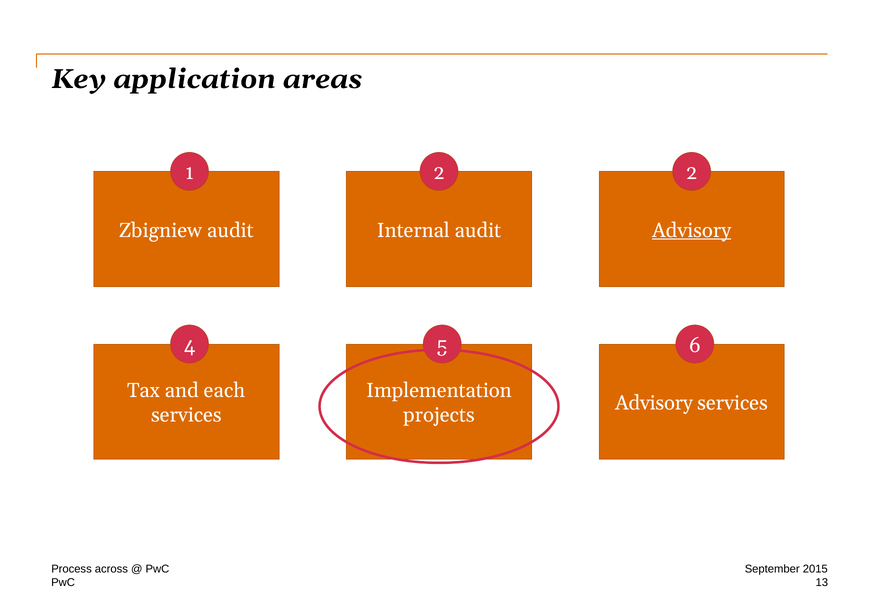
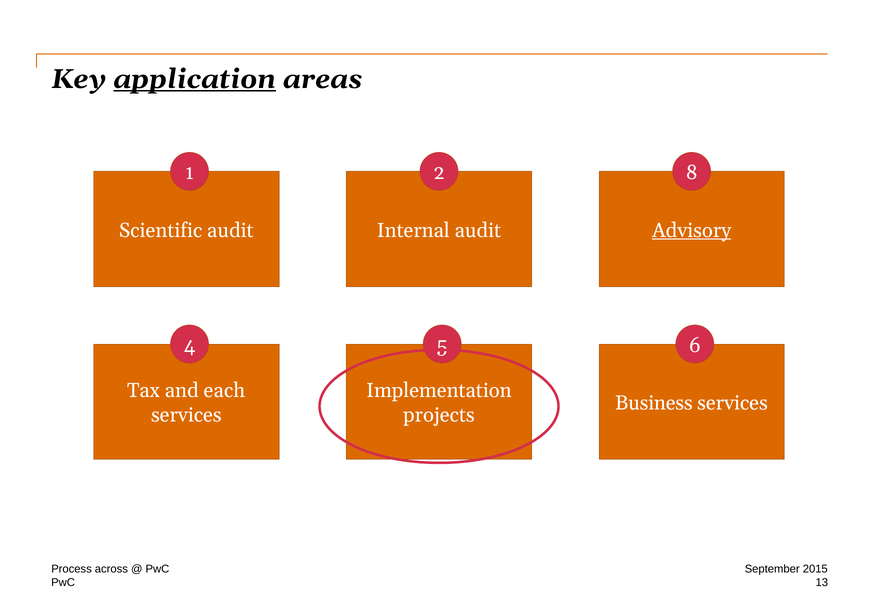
application underline: none -> present
2 2: 2 -> 8
Zbigniew: Zbigniew -> Scientific
Advisory at (654, 403): Advisory -> Business
